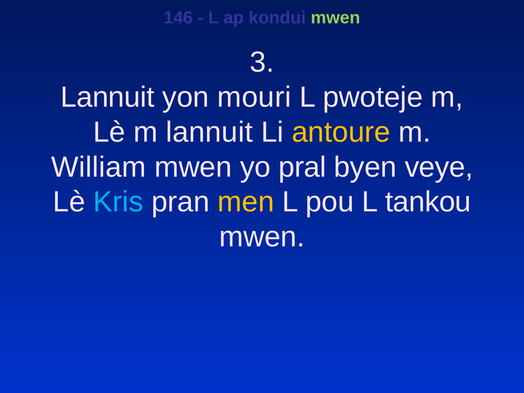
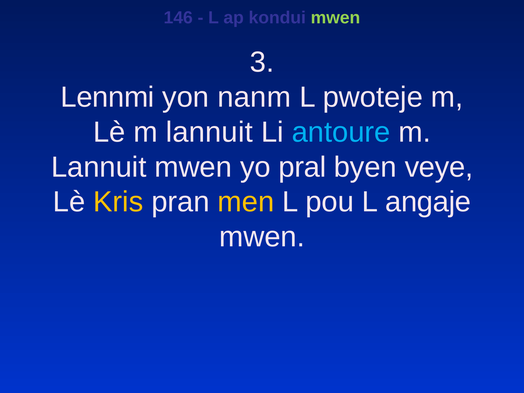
Lannuit at (107, 97): Lannuit -> Lennmi
mouri: mouri -> nanm
antoure colour: yellow -> light blue
William at (99, 167): William -> Lannuit
Kris colour: light blue -> yellow
tankou: tankou -> angaje
